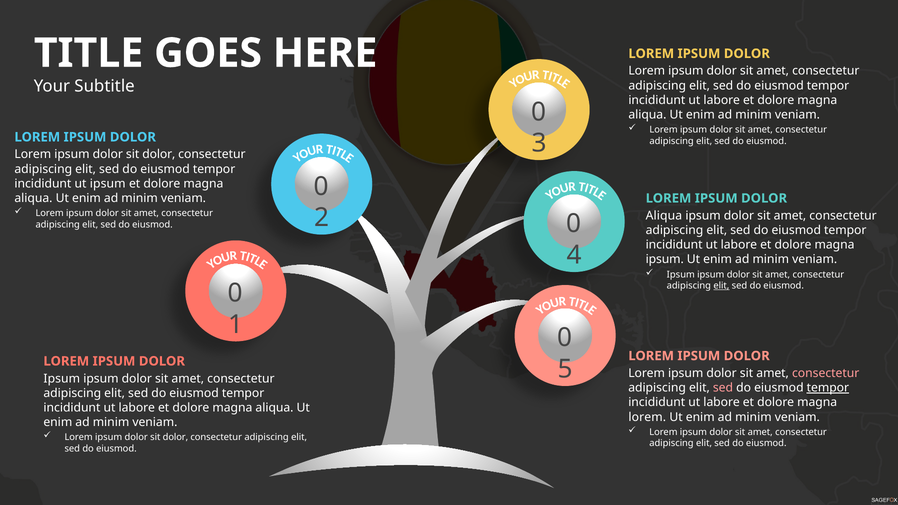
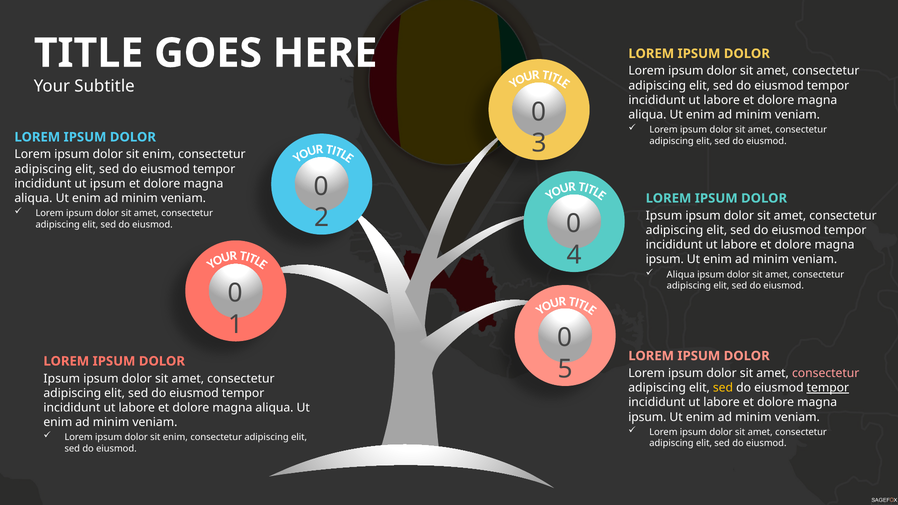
dolor at (159, 154): dolor -> enim
Aliqua at (664, 216): Aliqua -> Ipsum
Ipsum at (681, 275): Ipsum -> Aliqua
elit at (721, 286) underline: present -> none
sed at (723, 388) colour: pink -> yellow
lorem at (647, 417): lorem -> ipsum
dolor at (175, 437): dolor -> enim
